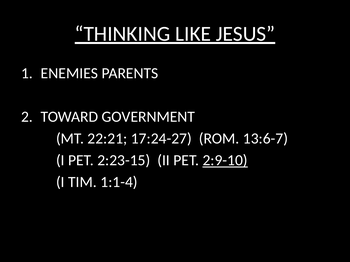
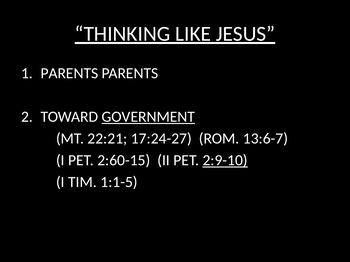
ENEMIES at (69, 73): ENEMIES -> PARENTS
GOVERNMENT underline: none -> present
2:23-15: 2:23-15 -> 2:60-15
1:1-4: 1:1-4 -> 1:1-5
